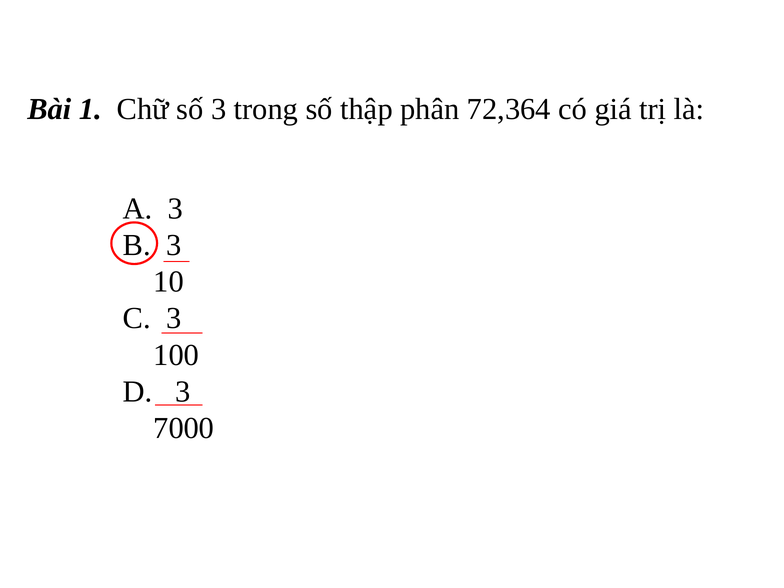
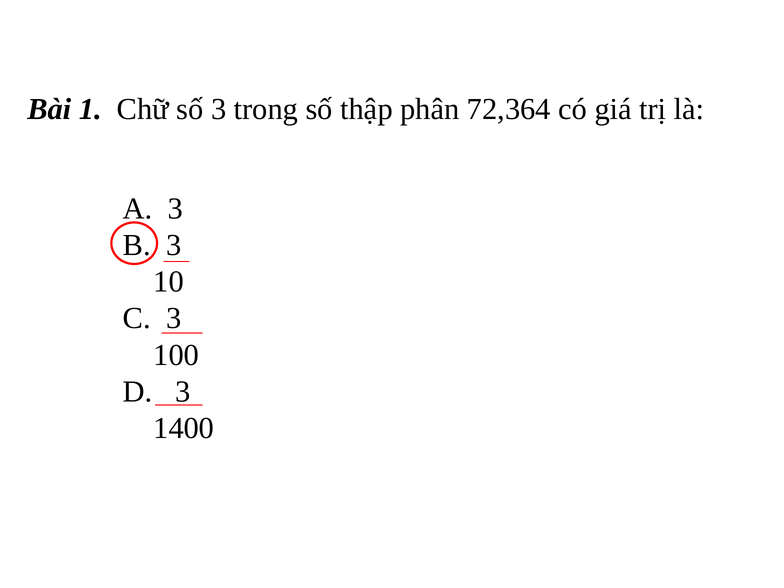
7000: 7000 -> 1400
